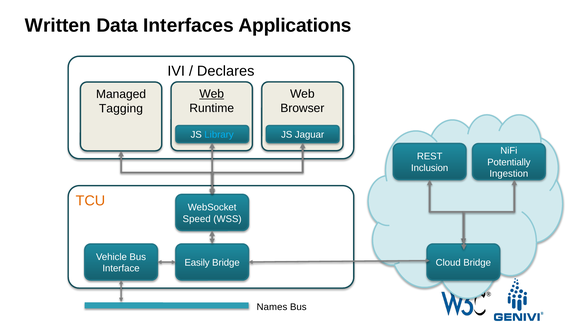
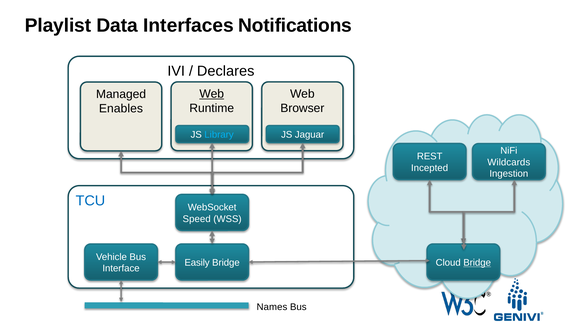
Written: Written -> Playlist
Applications: Applications -> Notifications
Tagging: Tagging -> Enables
Potentially: Potentially -> Wildcards
Inclusion: Inclusion -> Incepted
TCU colour: orange -> blue
Bridge at (477, 262) underline: none -> present
